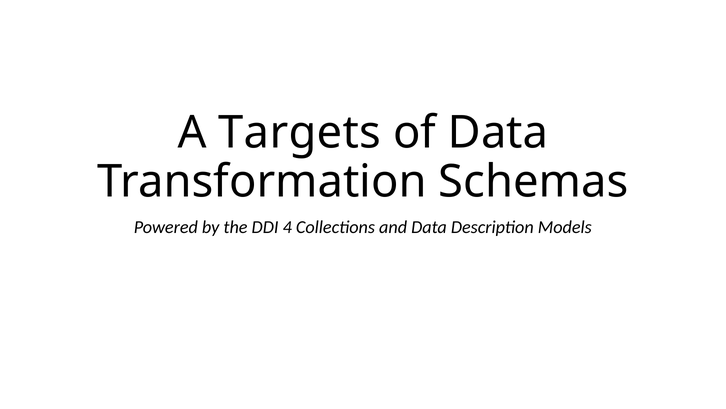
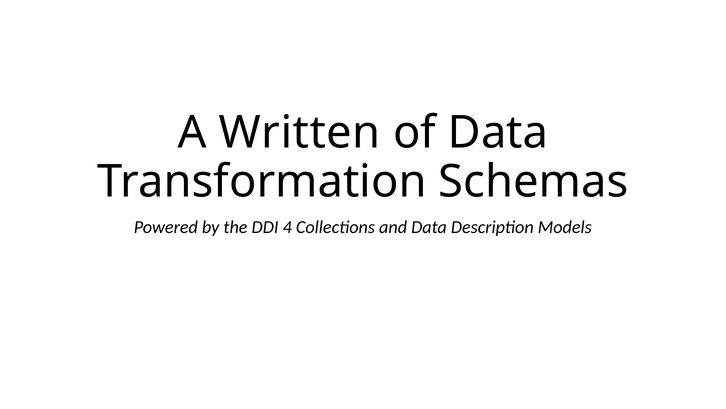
Targets: Targets -> Written
